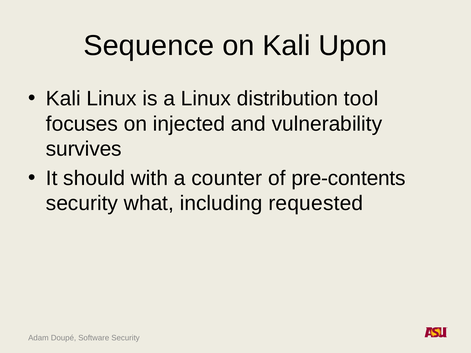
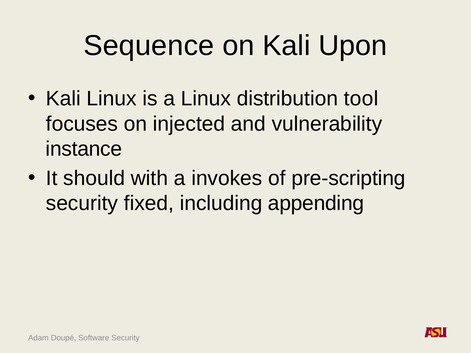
survives: survives -> instance
counter: counter -> invokes
pre-contents: pre-contents -> pre-scripting
what: what -> fixed
requested: requested -> appending
